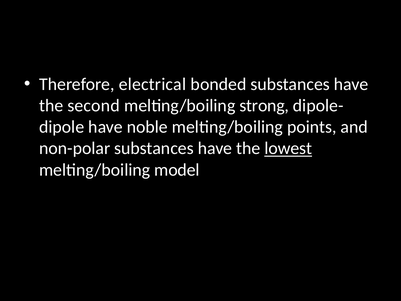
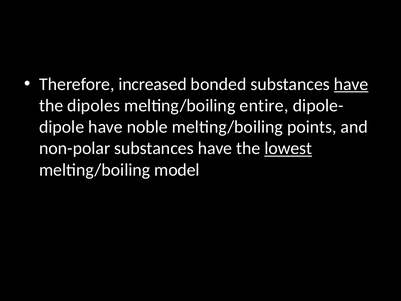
electrical: electrical -> increased
have at (351, 84) underline: none -> present
second: second -> dipoles
strong: strong -> entire
